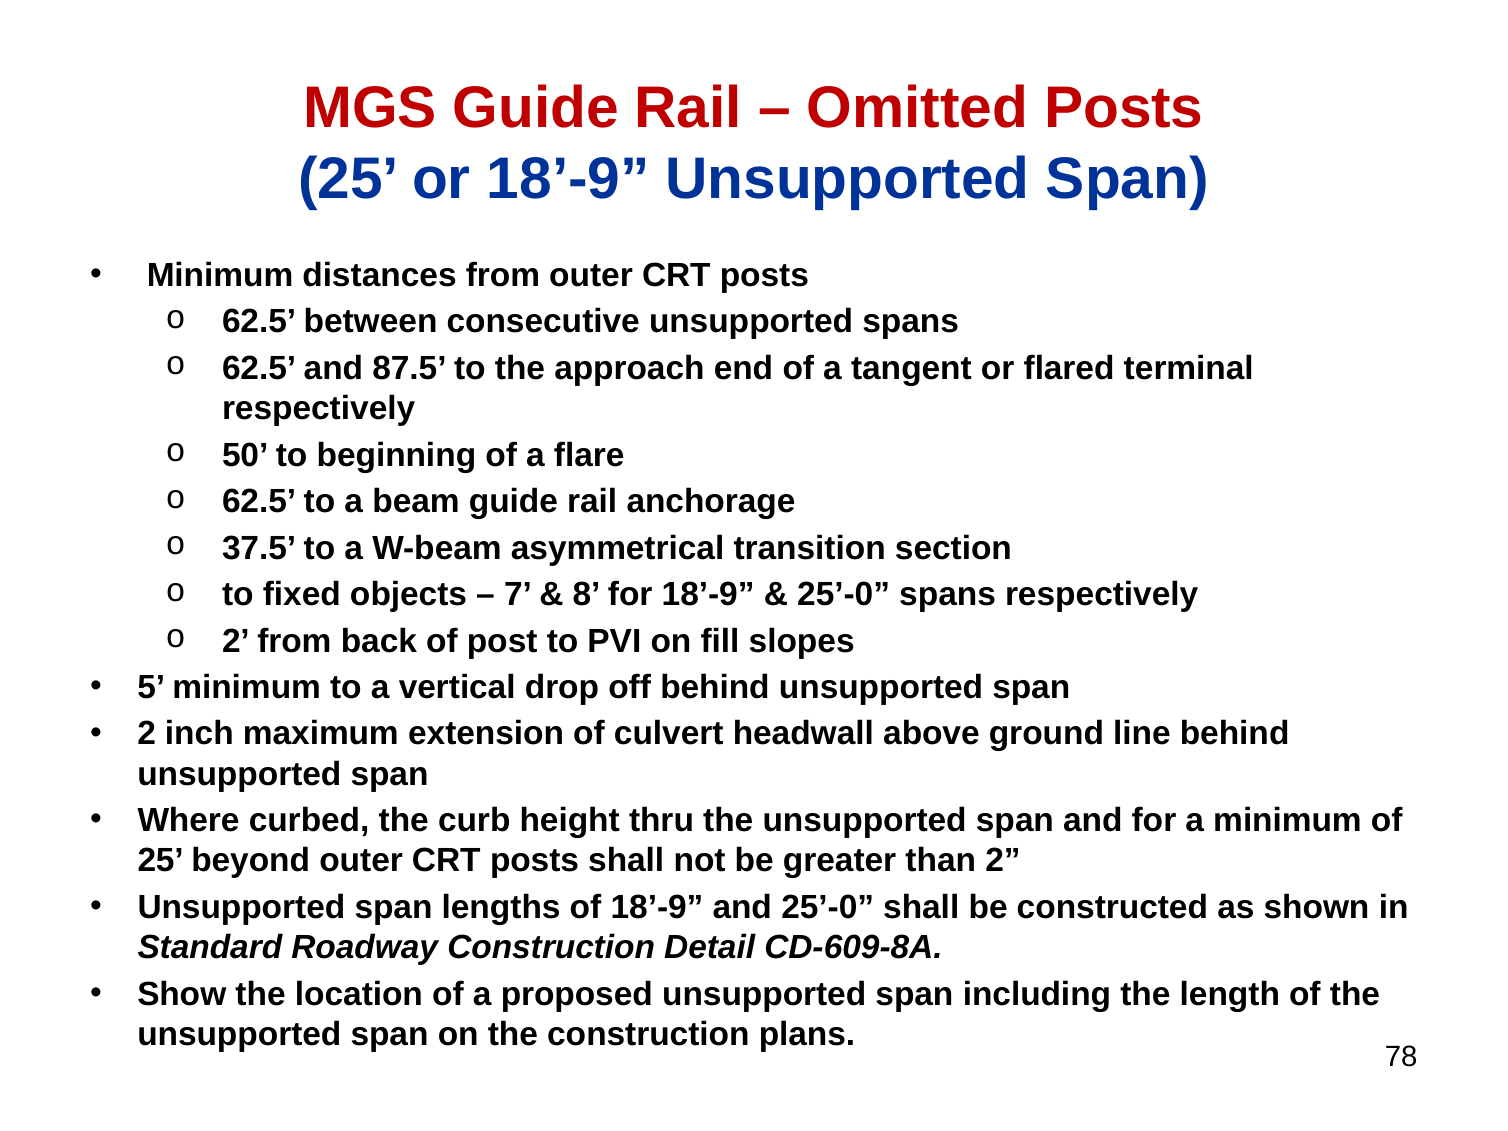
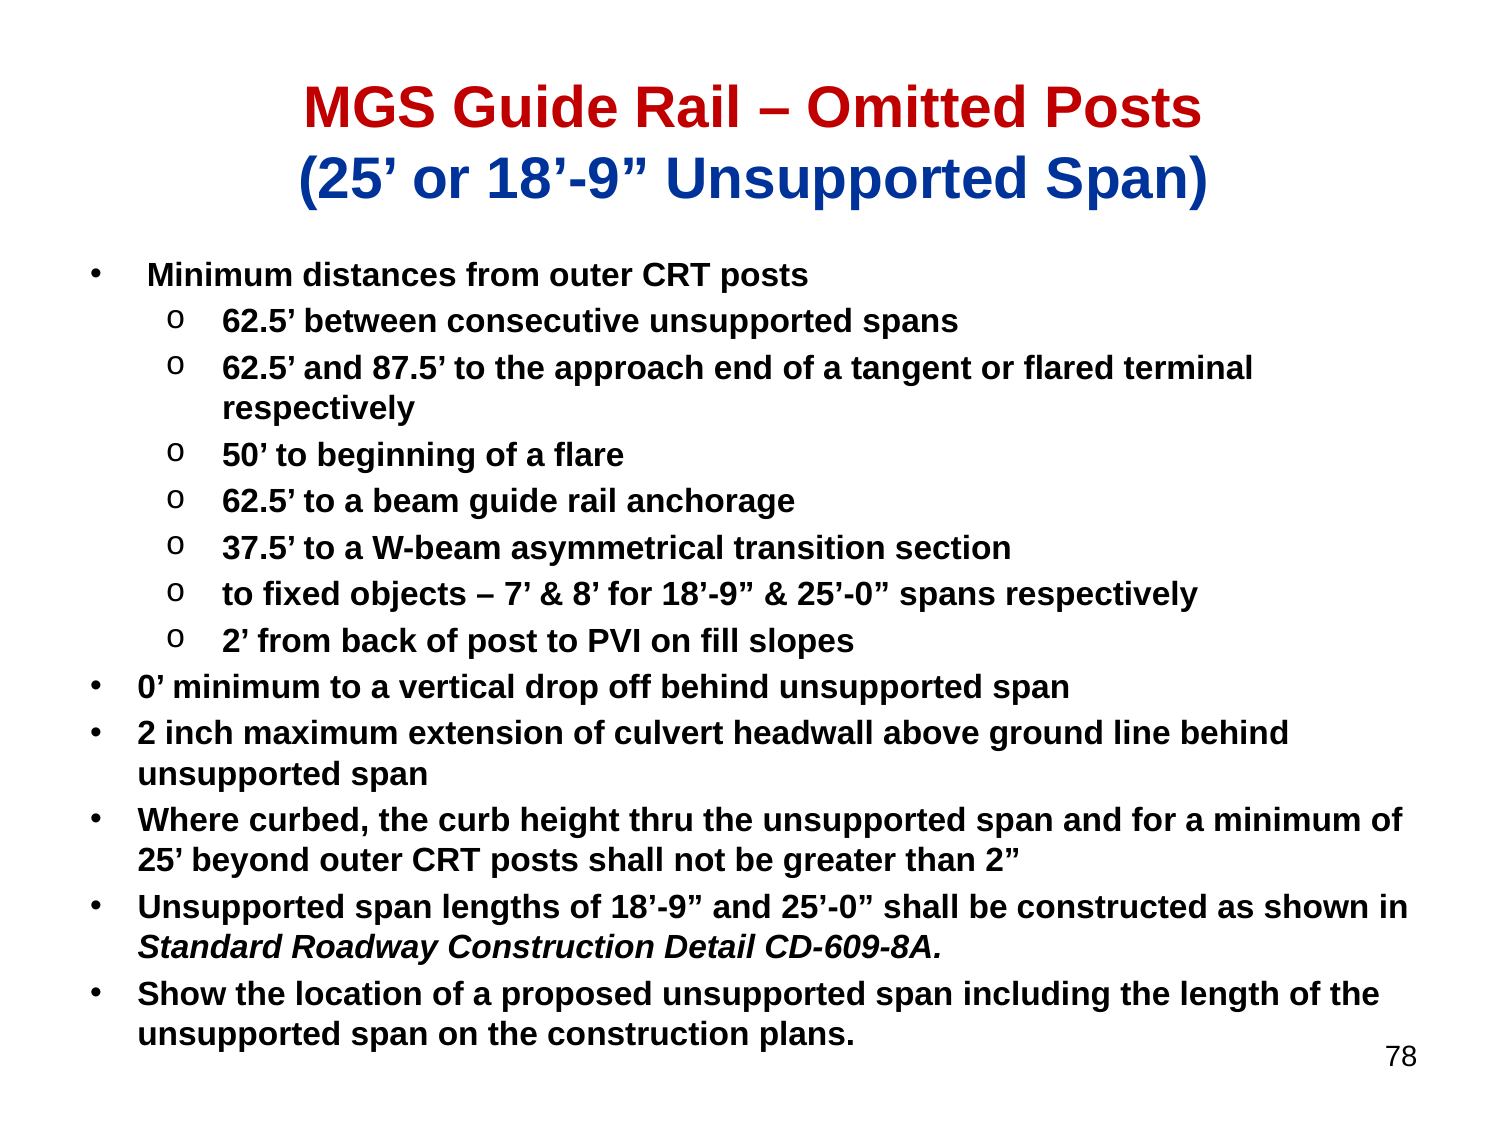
5: 5 -> 0
